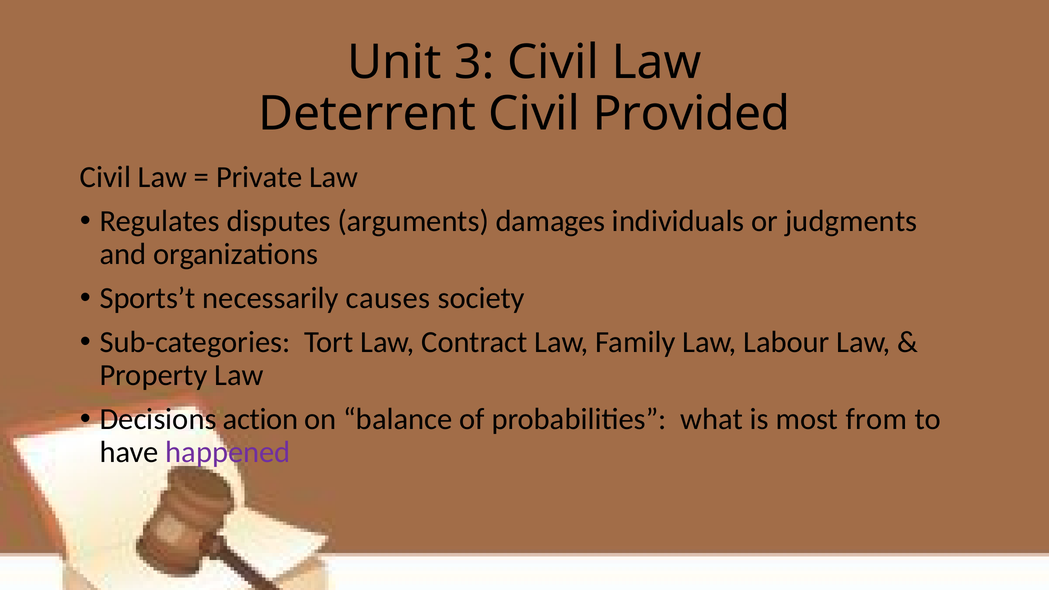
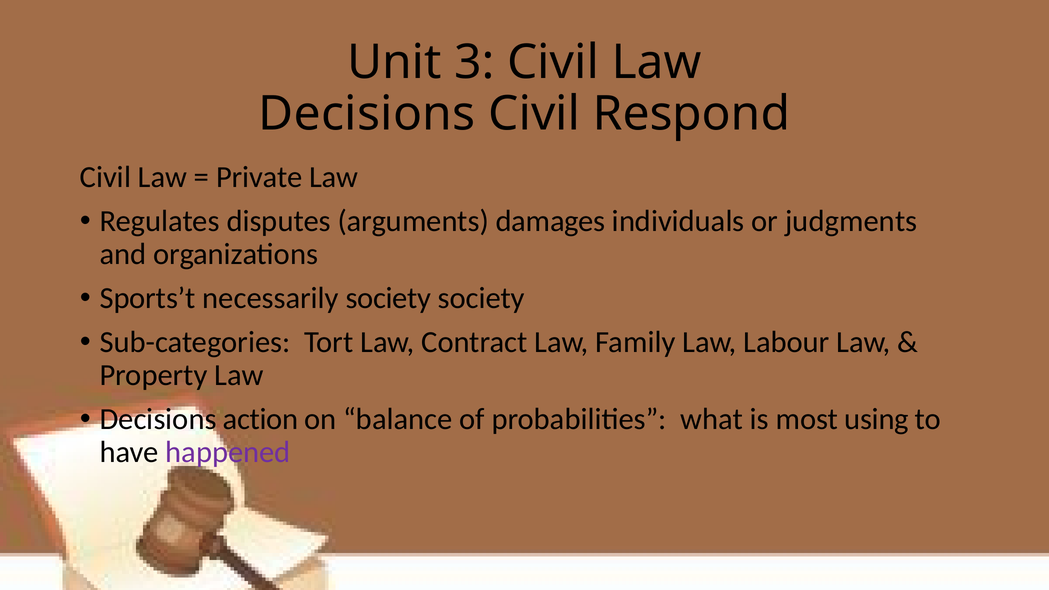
Deterrent at (367, 114): Deterrent -> Decisions
Provided: Provided -> Respond
necessarily causes: causes -> society
from: from -> using
